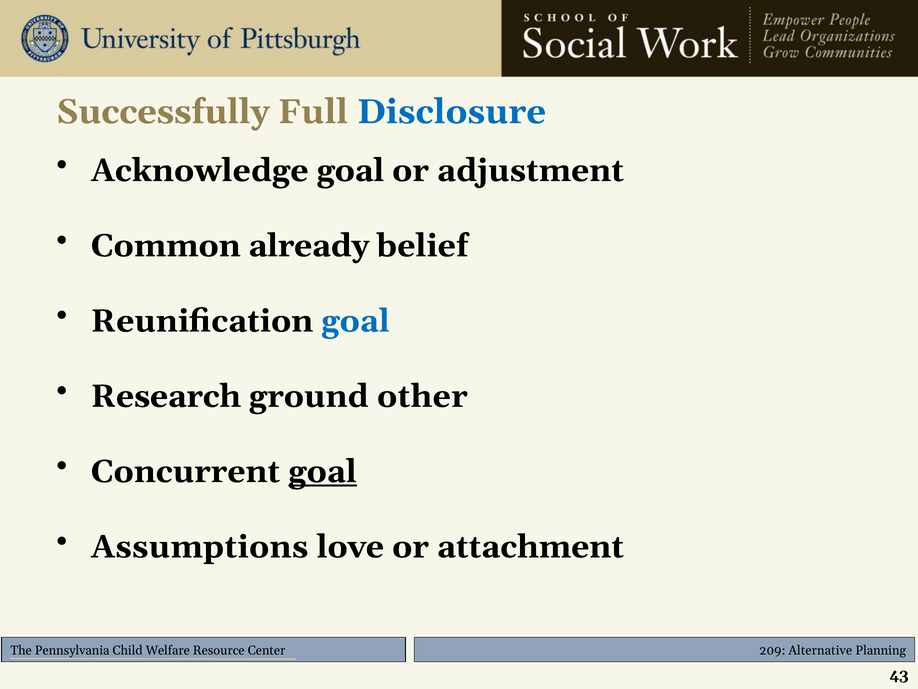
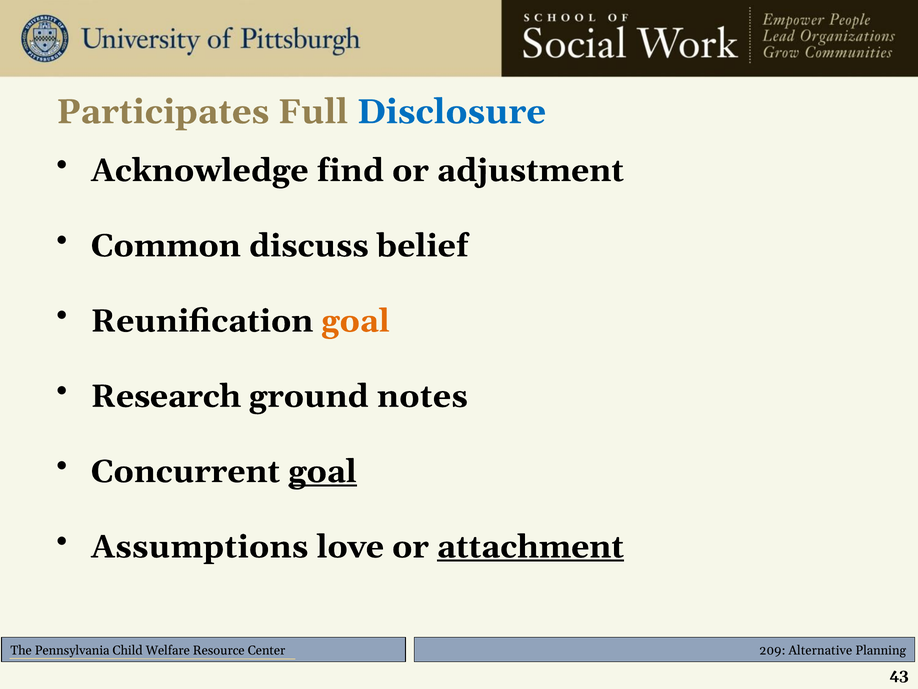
Successfully: Successfully -> Participates
Acknowledge goal: goal -> find
already: already -> discuss
goal at (356, 321) colour: blue -> orange
other: other -> notes
attachment underline: none -> present
